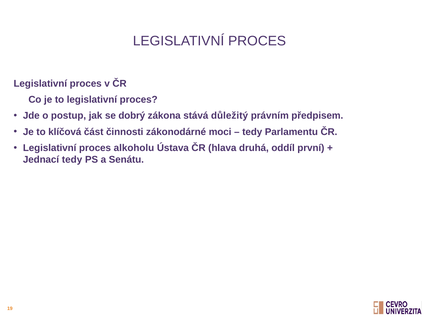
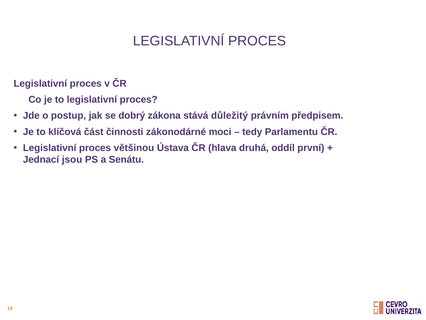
alkoholu: alkoholu -> většinou
Jednací tedy: tedy -> jsou
